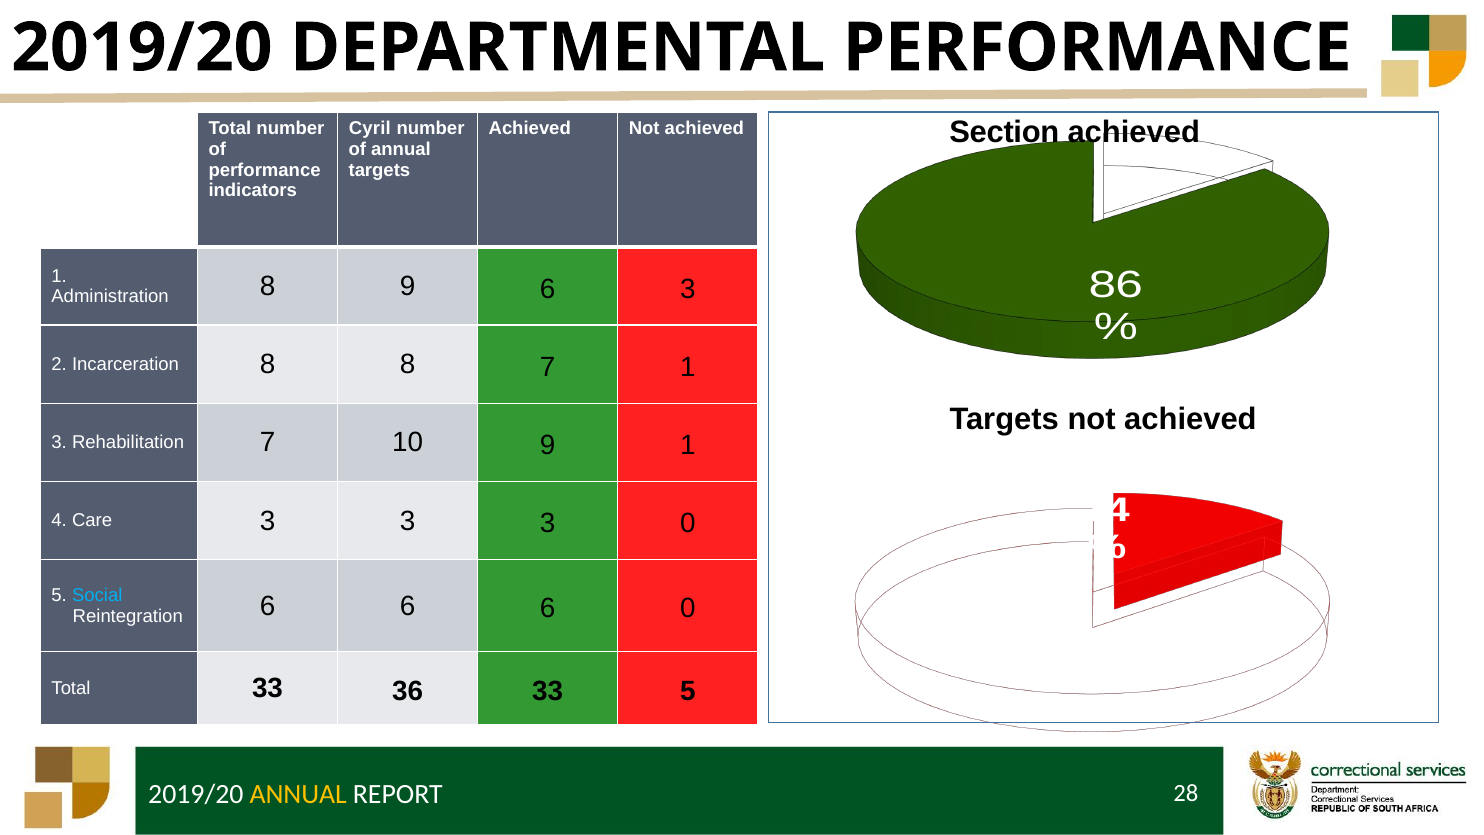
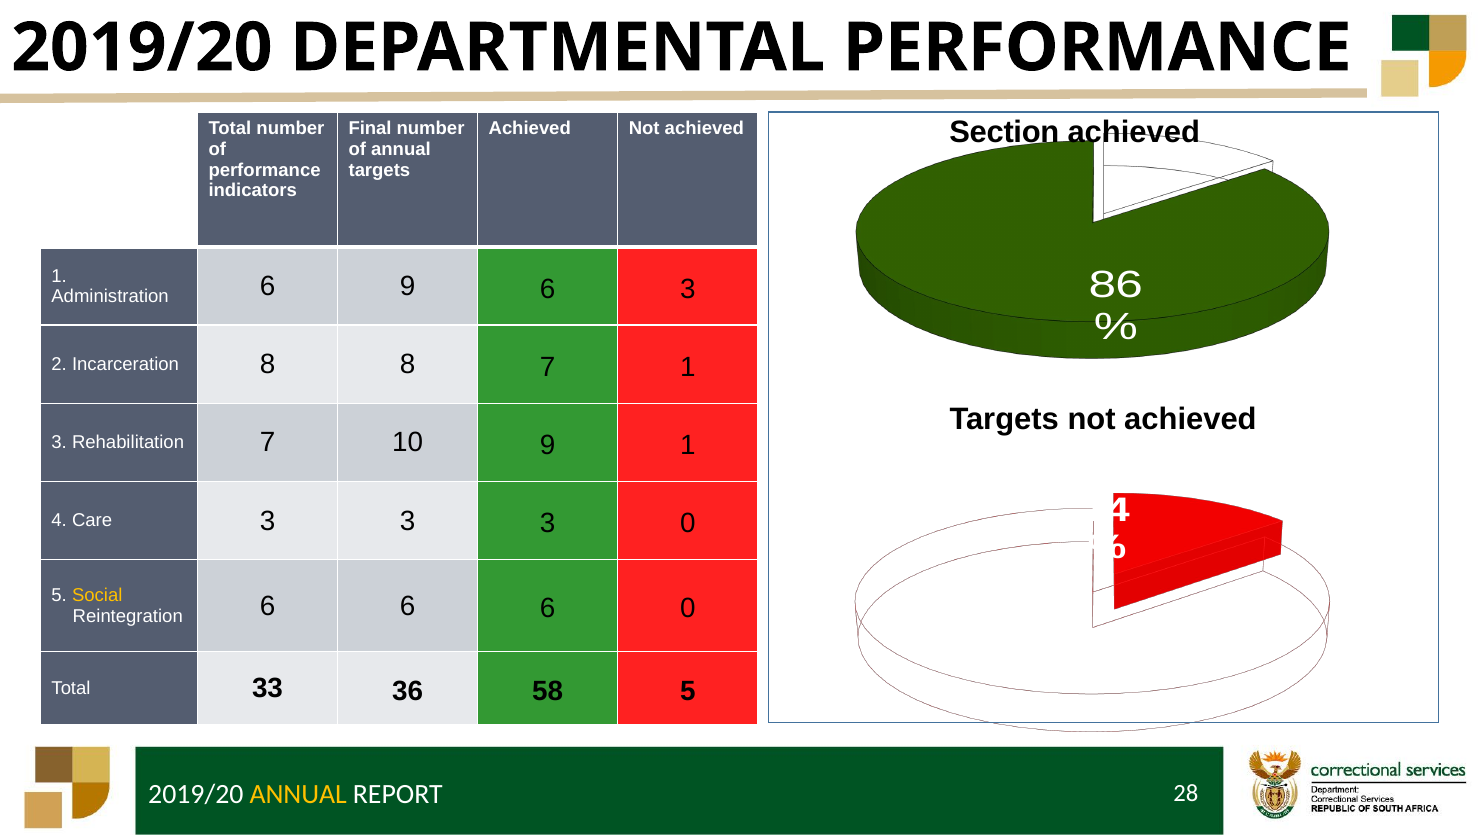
Cyril: Cyril -> Final
Administration 8: 8 -> 6
Social colour: light blue -> yellow
36 33: 33 -> 58
